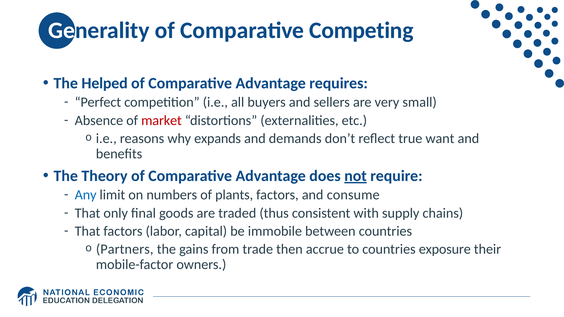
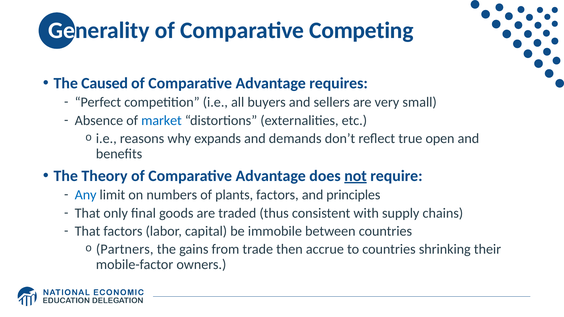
Helped: Helped -> Caused
market colour: red -> blue
want: want -> open
consume: consume -> principles
exposure: exposure -> shrinking
